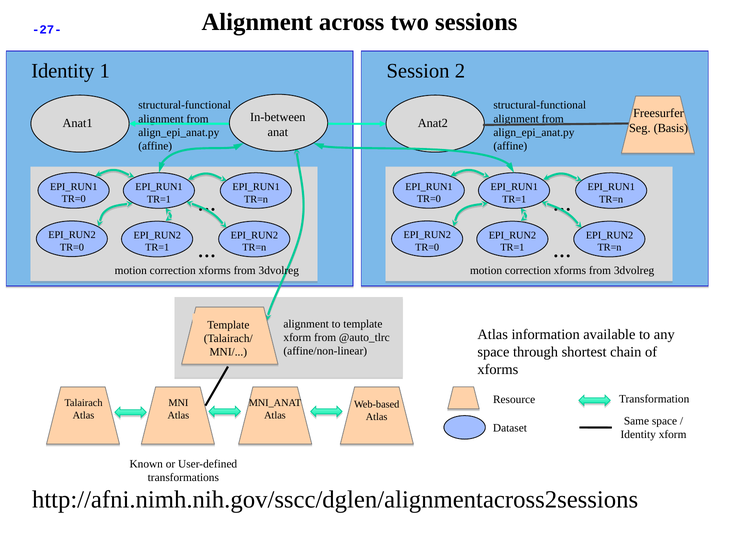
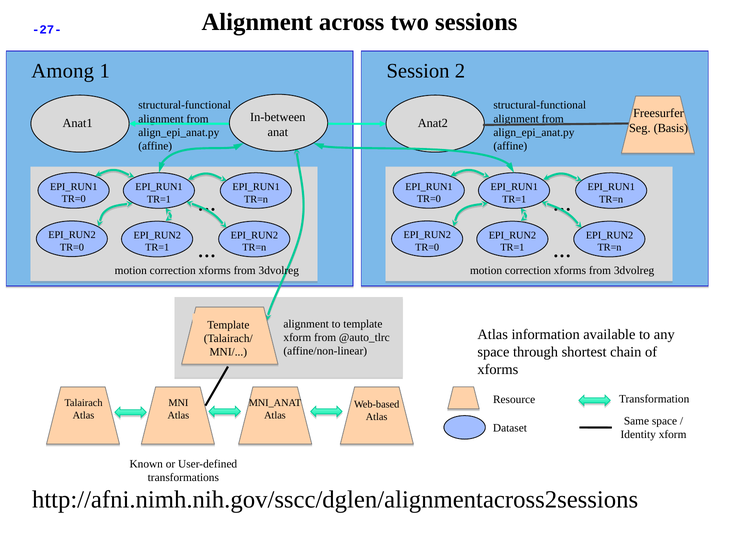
Identity at (63, 71): Identity -> Among
